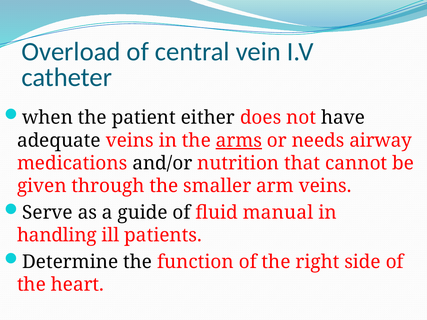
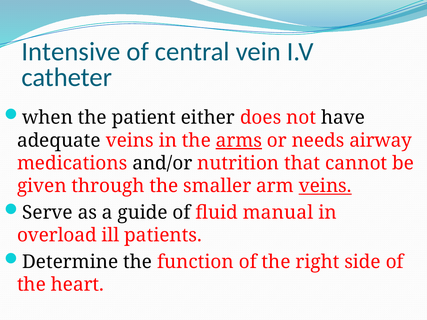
Overload: Overload -> Intensive
veins at (325, 186) underline: none -> present
handling: handling -> overload
